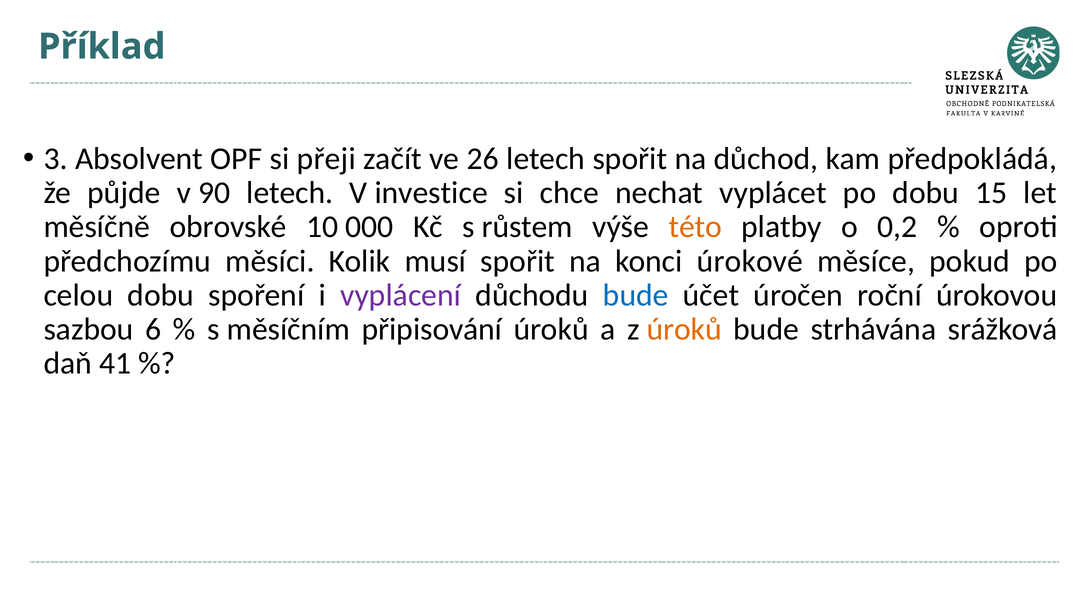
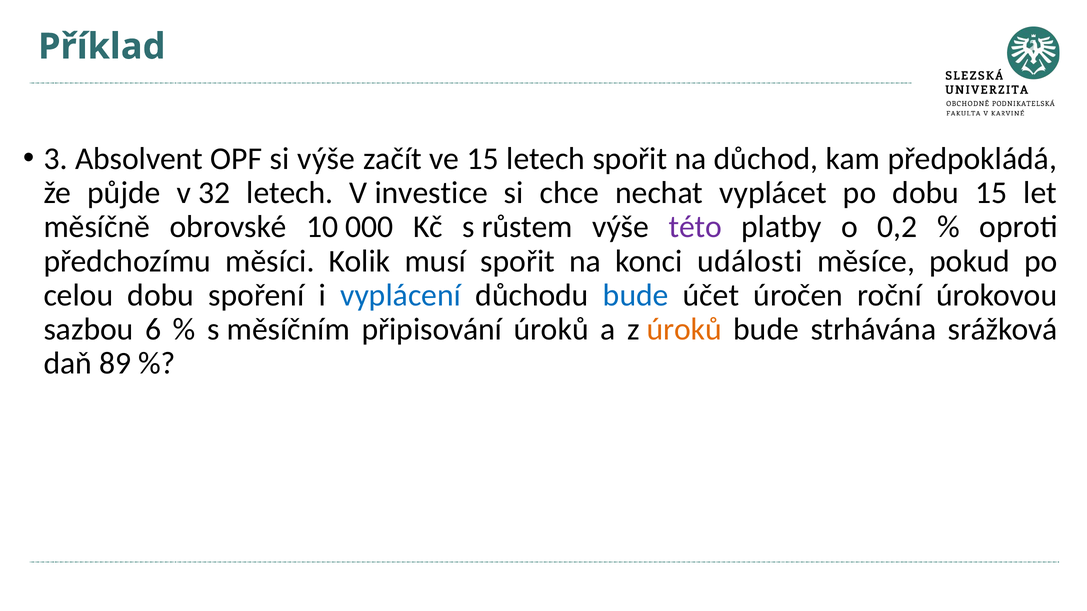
si přeji: přeji -> výše
ve 26: 26 -> 15
90: 90 -> 32
této colour: orange -> purple
úrokové: úrokové -> události
vyplácení colour: purple -> blue
41: 41 -> 89
